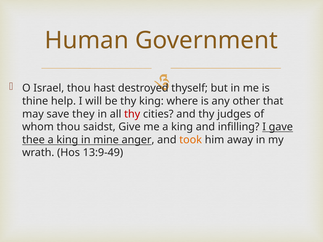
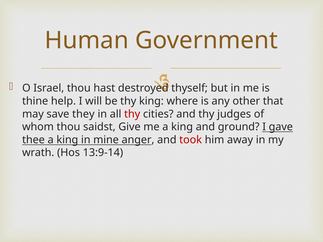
infilling: infilling -> ground
took colour: orange -> red
13:9-49: 13:9-49 -> 13:9-14
